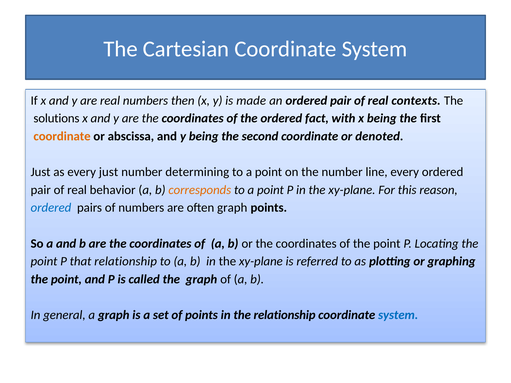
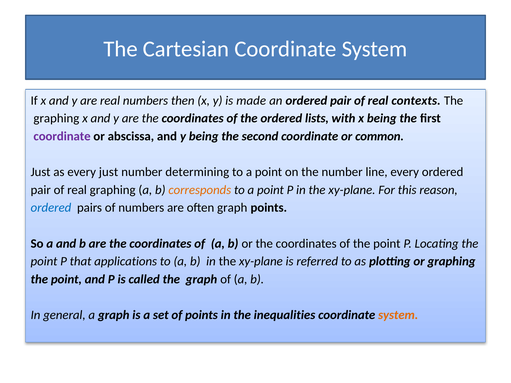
solutions at (56, 118): solutions -> graphing
fact: fact -> lists
coordinate at (62, 136) colour: orange -> purple
denoted: denoted -> common
real behavior: behavior -> graphing
that relationship: relationship -> applications
the relationship: relationship -> inequalities
system at (398, 315) colour: blue -> orange
